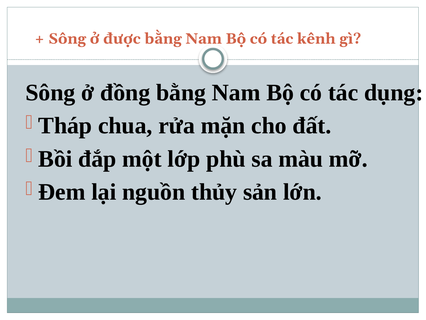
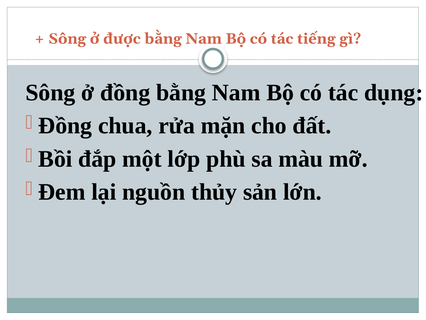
kênh: kênh -> tiếng
Tháp at (65, 126): Tháp -> Đồng
